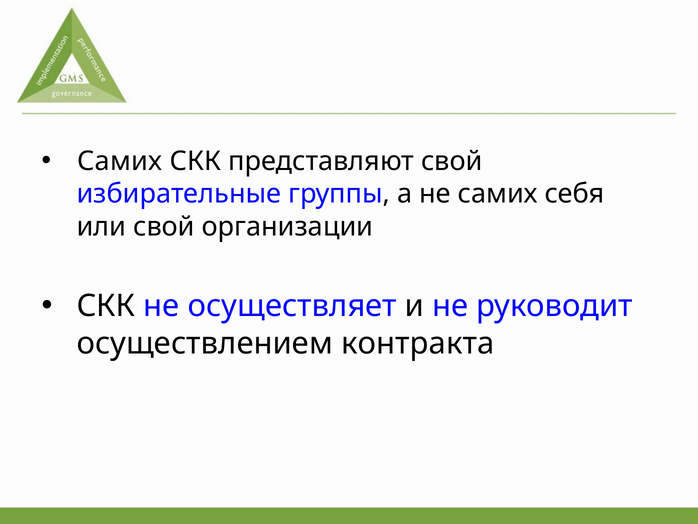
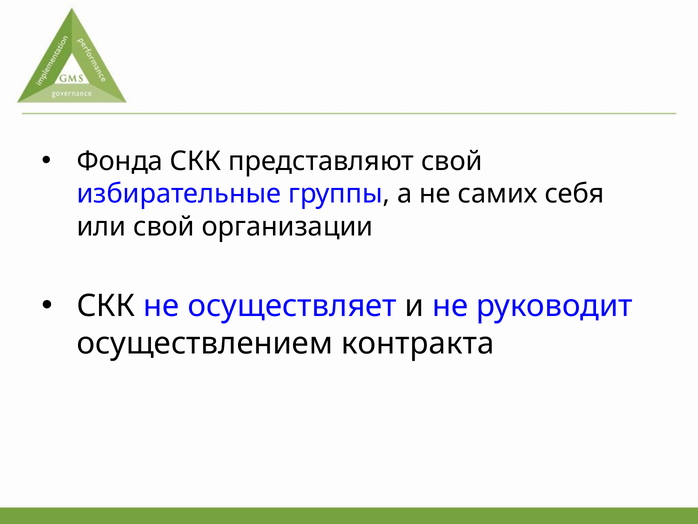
Самих at (120, 161): Самих -> Фонда
